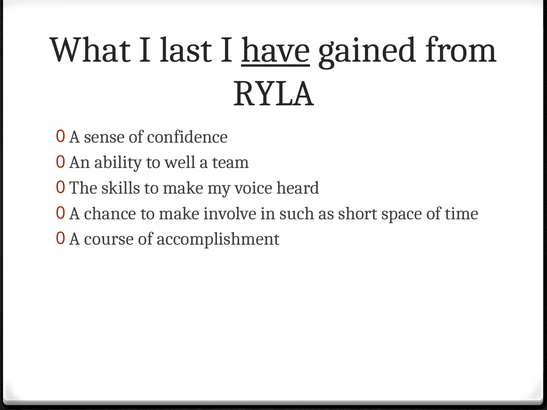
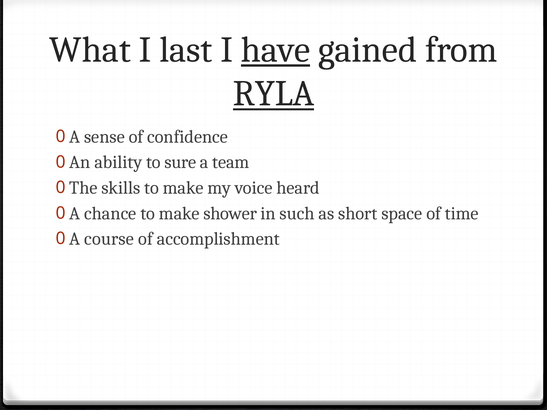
RYLA underline: none -> present
well: well -> sure
involve: involve -> shower
